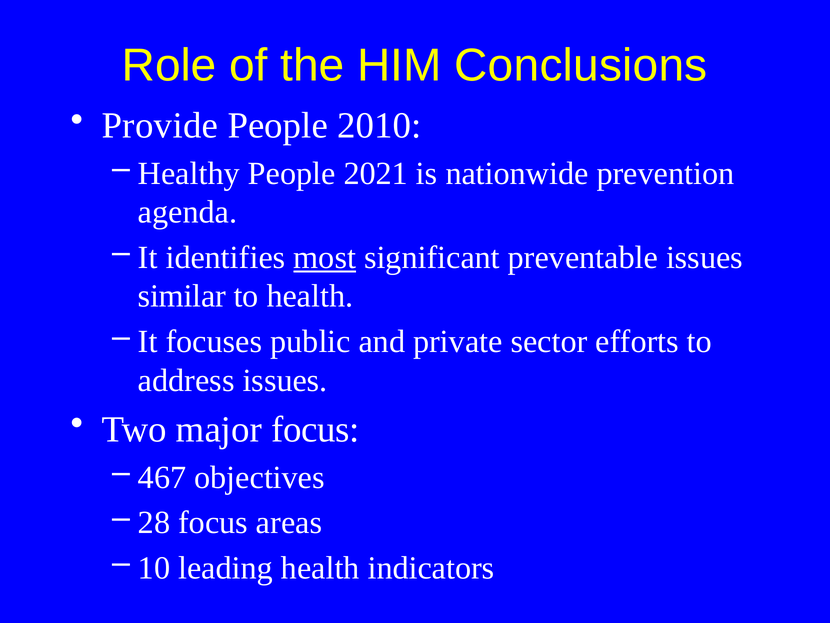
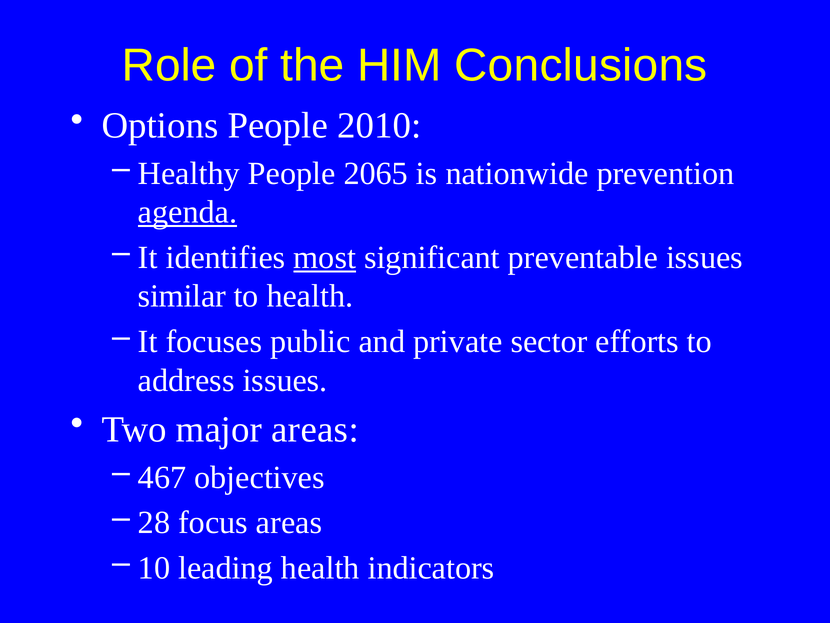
Provide: Provide -> Options
2021: 2021 -> 2065
agenda underline: none -> present
major focus: focus -> areas
